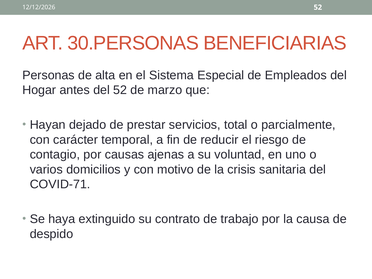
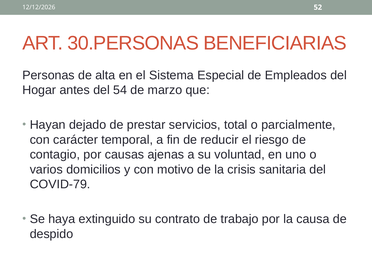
del 52: 52 -> 54
COVID-71: COVID-71 -> COVID-79
